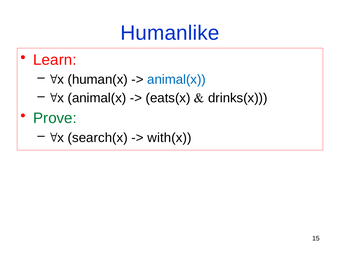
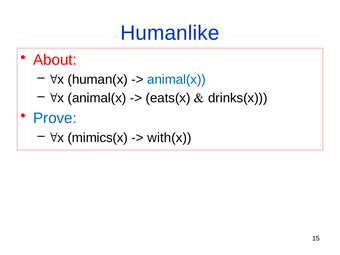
Learn: Learn -> About
Prove colour: green -> blue
search(x: search(x -> mimics(x
